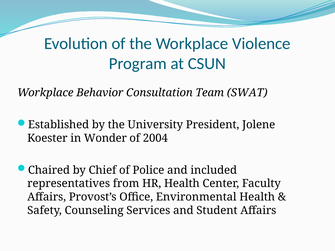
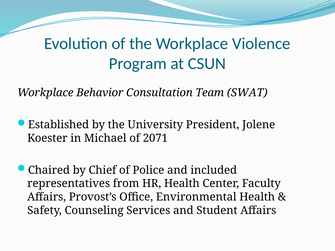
Wonder: Wonder -> Michael
2004: 2004 -> 2071
